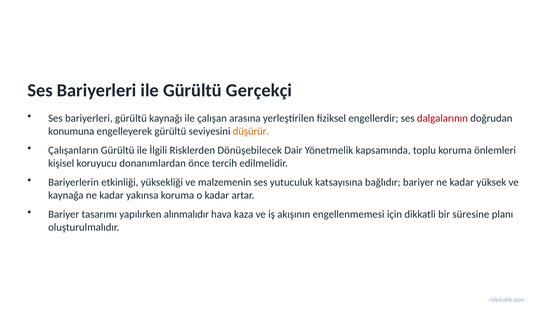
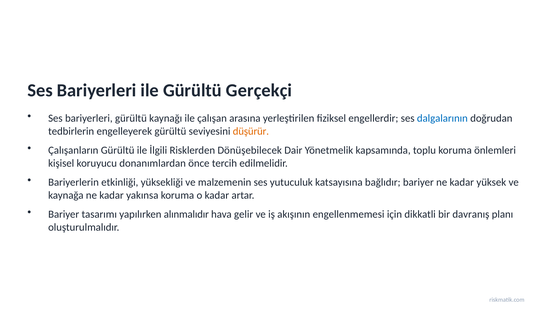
dalgalarının colour: red -> blue
konumuna: konumuna -> tedbirlerin
kaza: kaza -> gelir
süresine: süresine -> davranış
